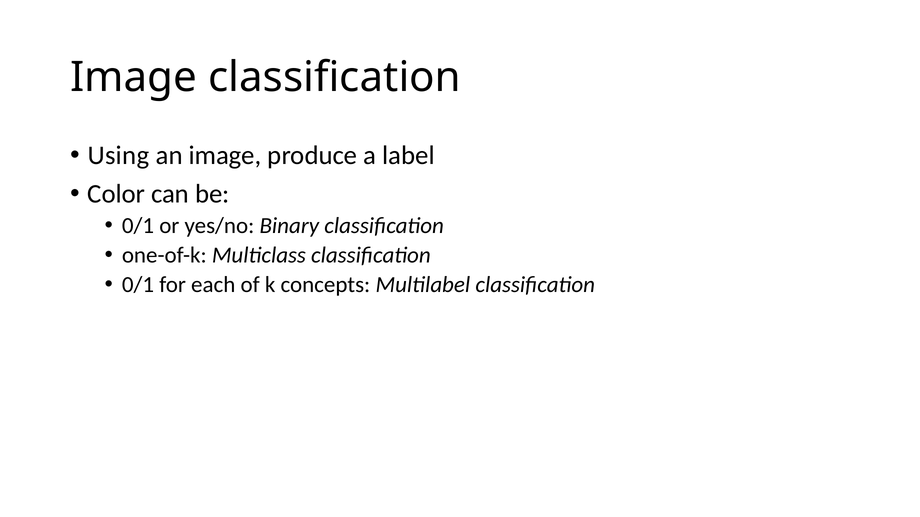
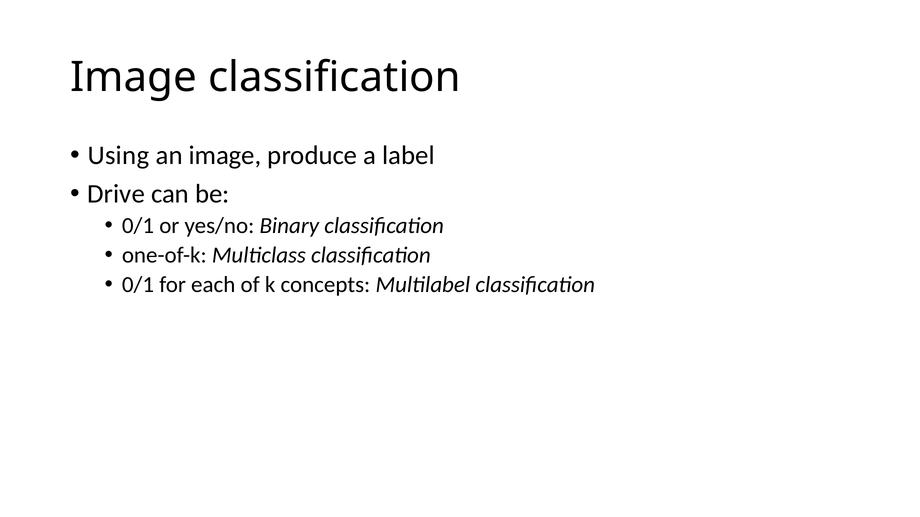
Color: Color -> Drive
